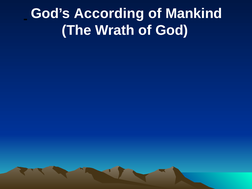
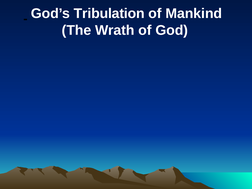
According: According -> Tribulation
